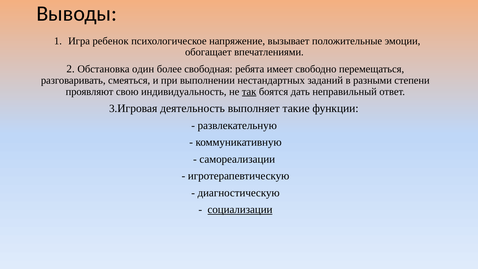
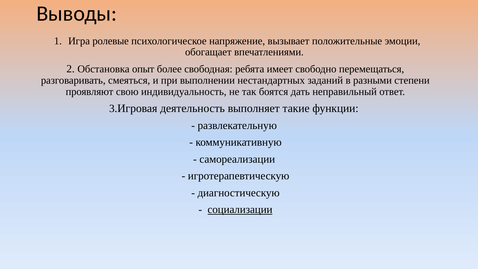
ребенок: ребенок -> ролевые
один: один -> опыт
так underline: present -> none
